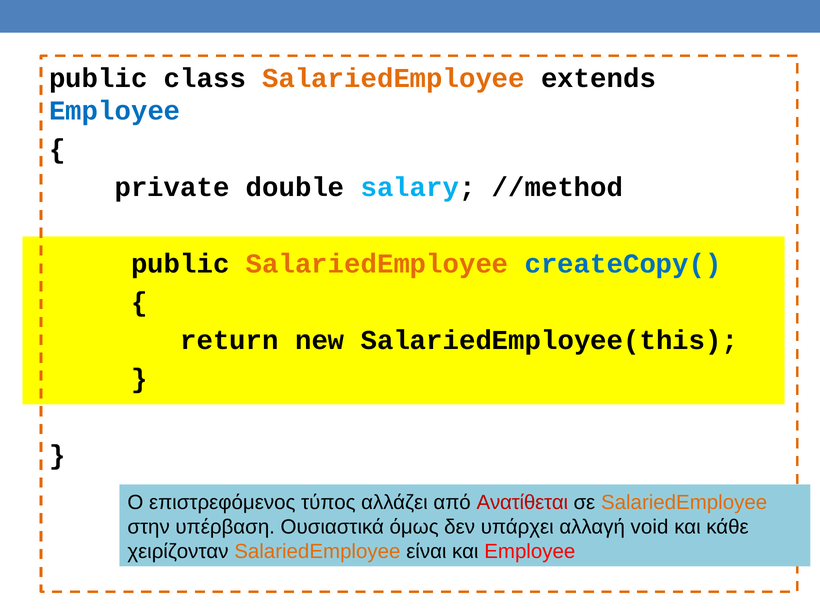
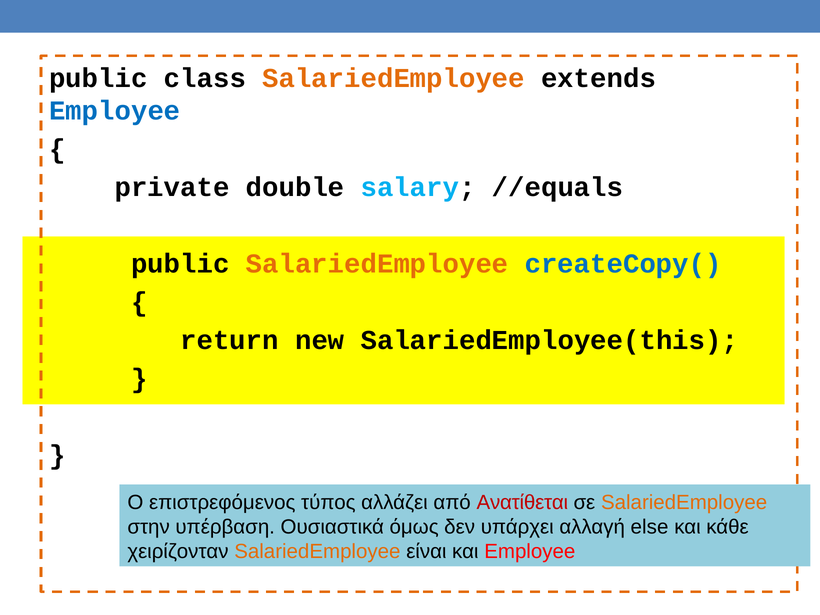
//method: //method -> //equals
void: void -> else
